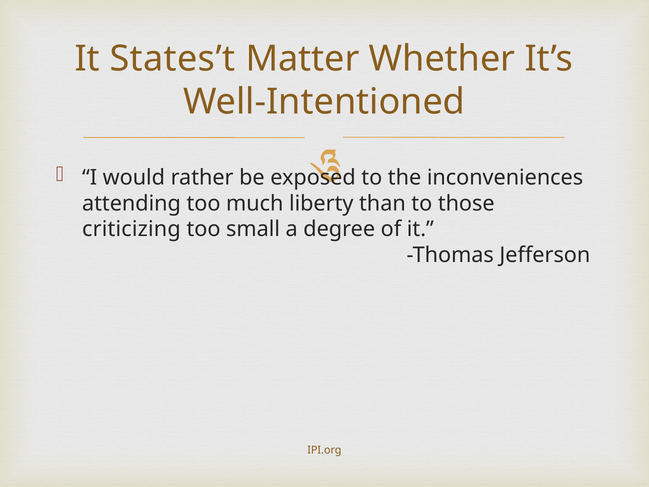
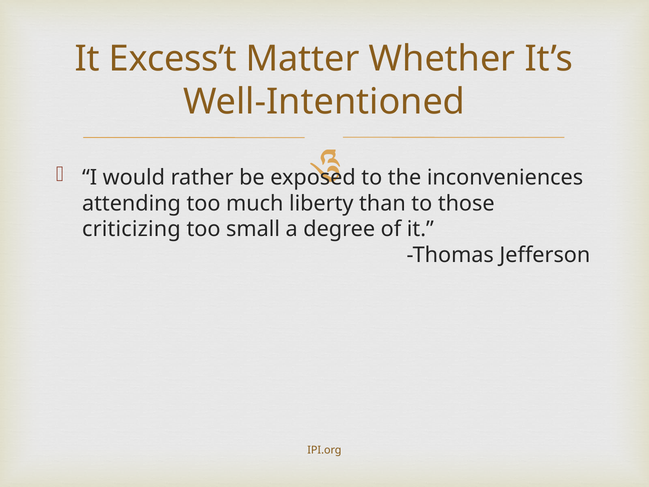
States’t: States’t -> Excess’t
